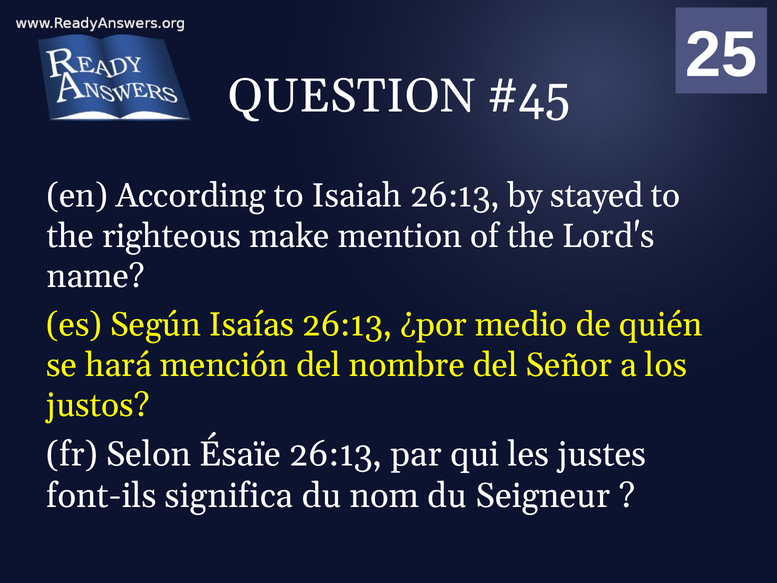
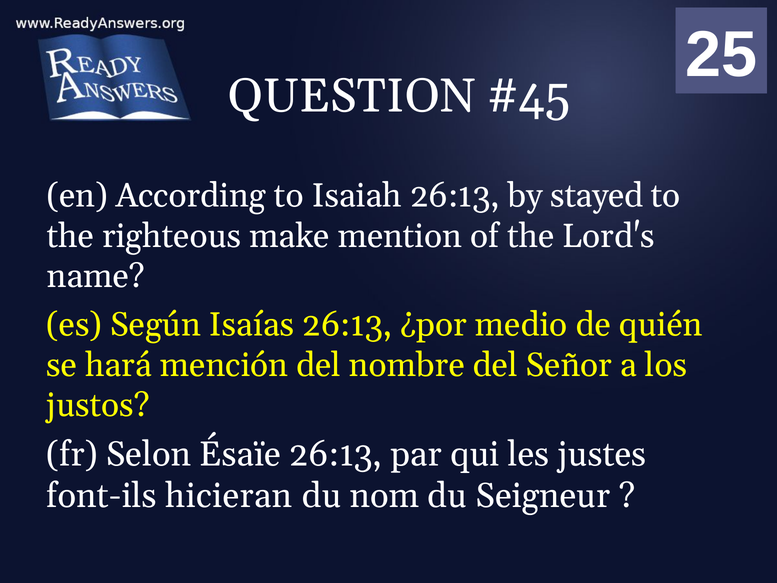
significa: significa -> hicieran
